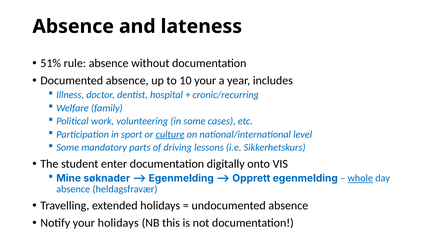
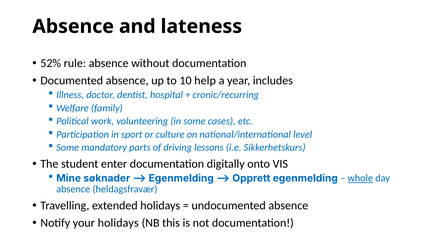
51%: 51% -> 52%
10 your: your -> help
culture underline: present -> none
